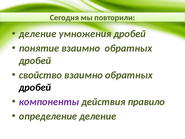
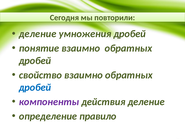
дробей at (35, 87) colour: black -> blue
действия правило: правило -> деление
определение деление: деление -> правило
